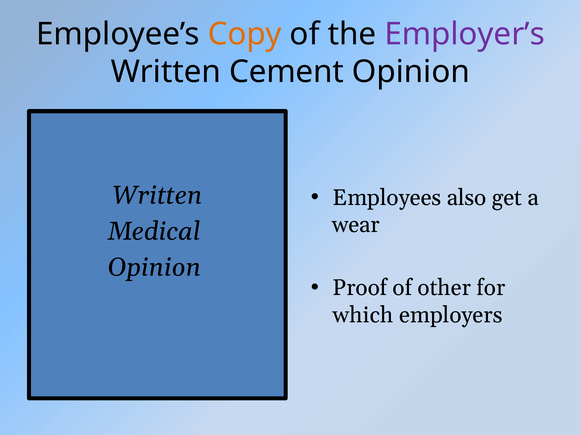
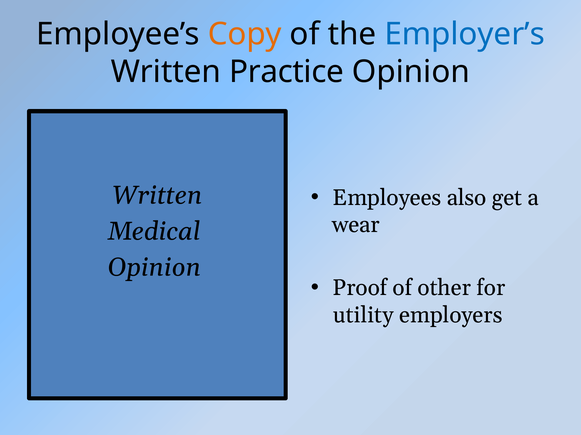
Employer’s colour: purple -> blue
Cement: Cement -> Practice
which: which -> utility
